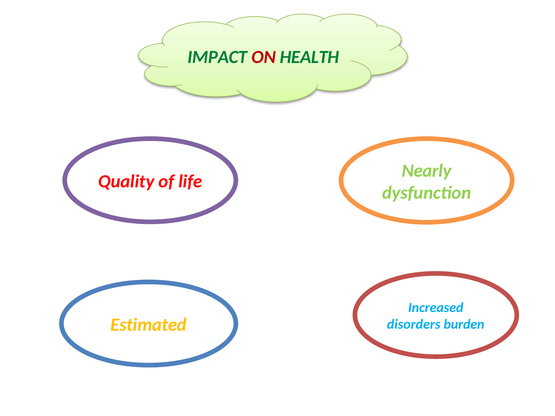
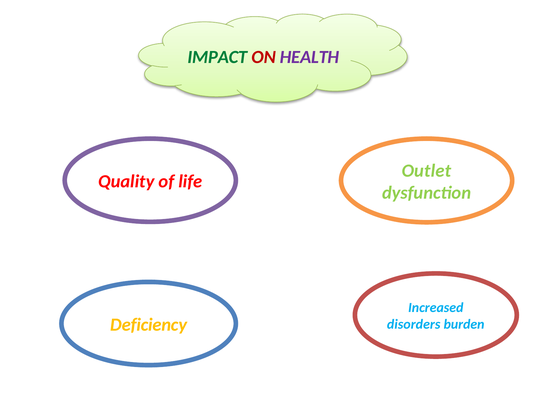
HEALTH colour: green -> purple
Nearly: Nearly -> Outlet
Estimated: Estimated -> Deficiency
